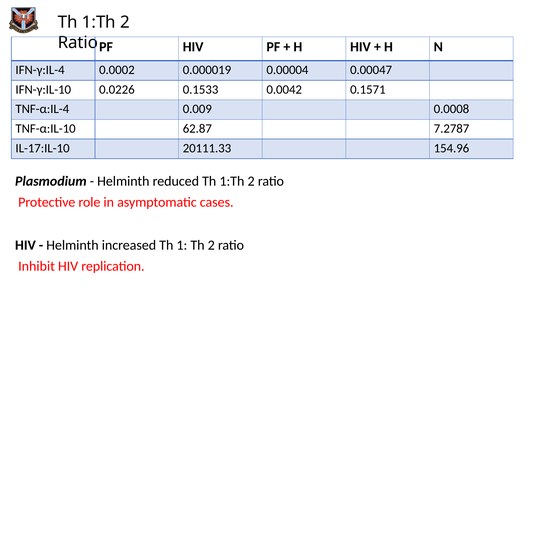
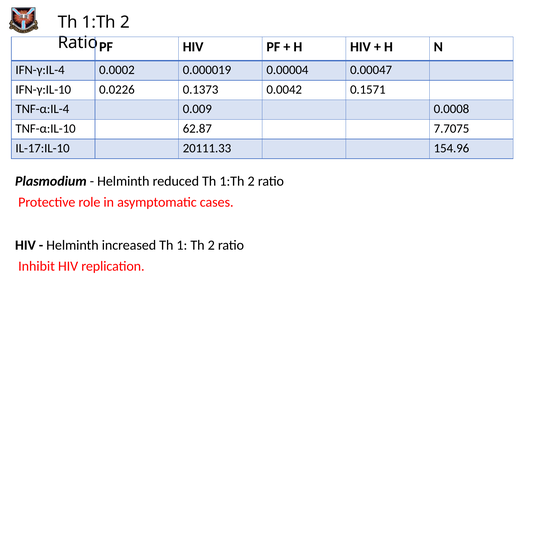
0.1533: 0.1533 -> 0.1373
7.2787: 7.2787 -> 7.7075
